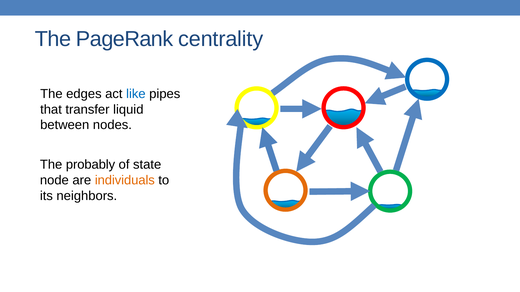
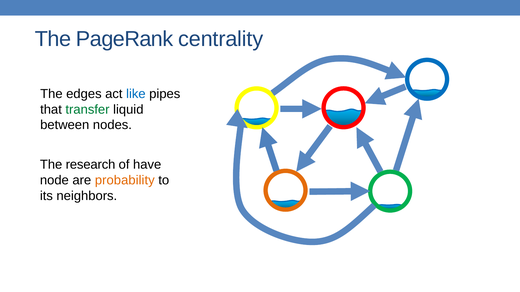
transfer colour: black -> green
probably: probably -> research
state: state -> have
individuals: individuals -> probability
